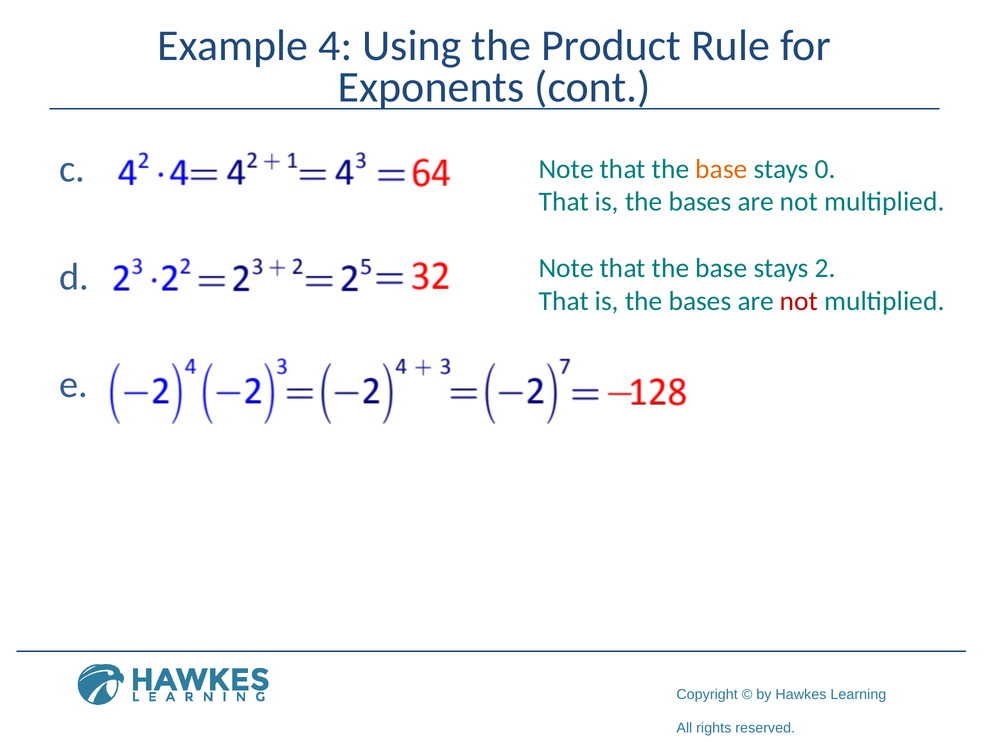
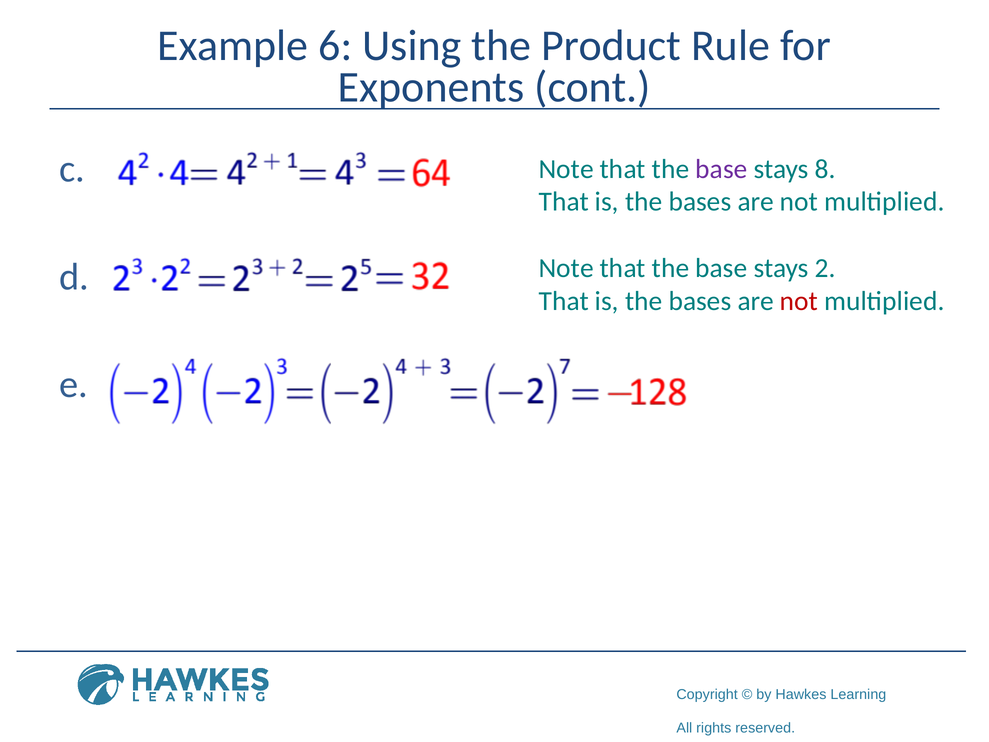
4: 4 -> 6
base at (721, 169) colour: orange -> purple
0: 0 -> 8
